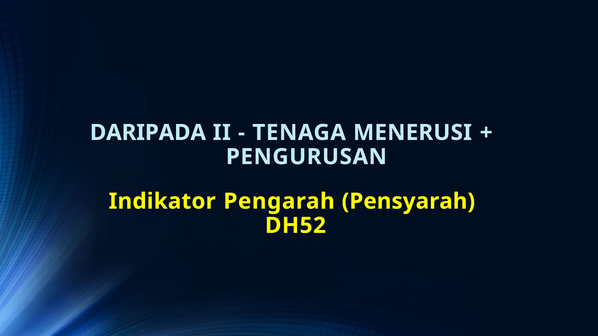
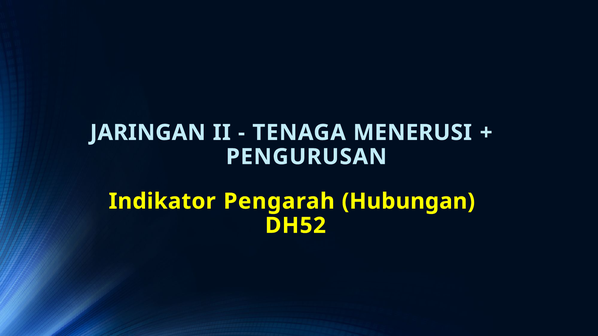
DARIPADA: DARIPADA -> JARINGAN
Pensyarah: Pensyarah -> Hubungan
